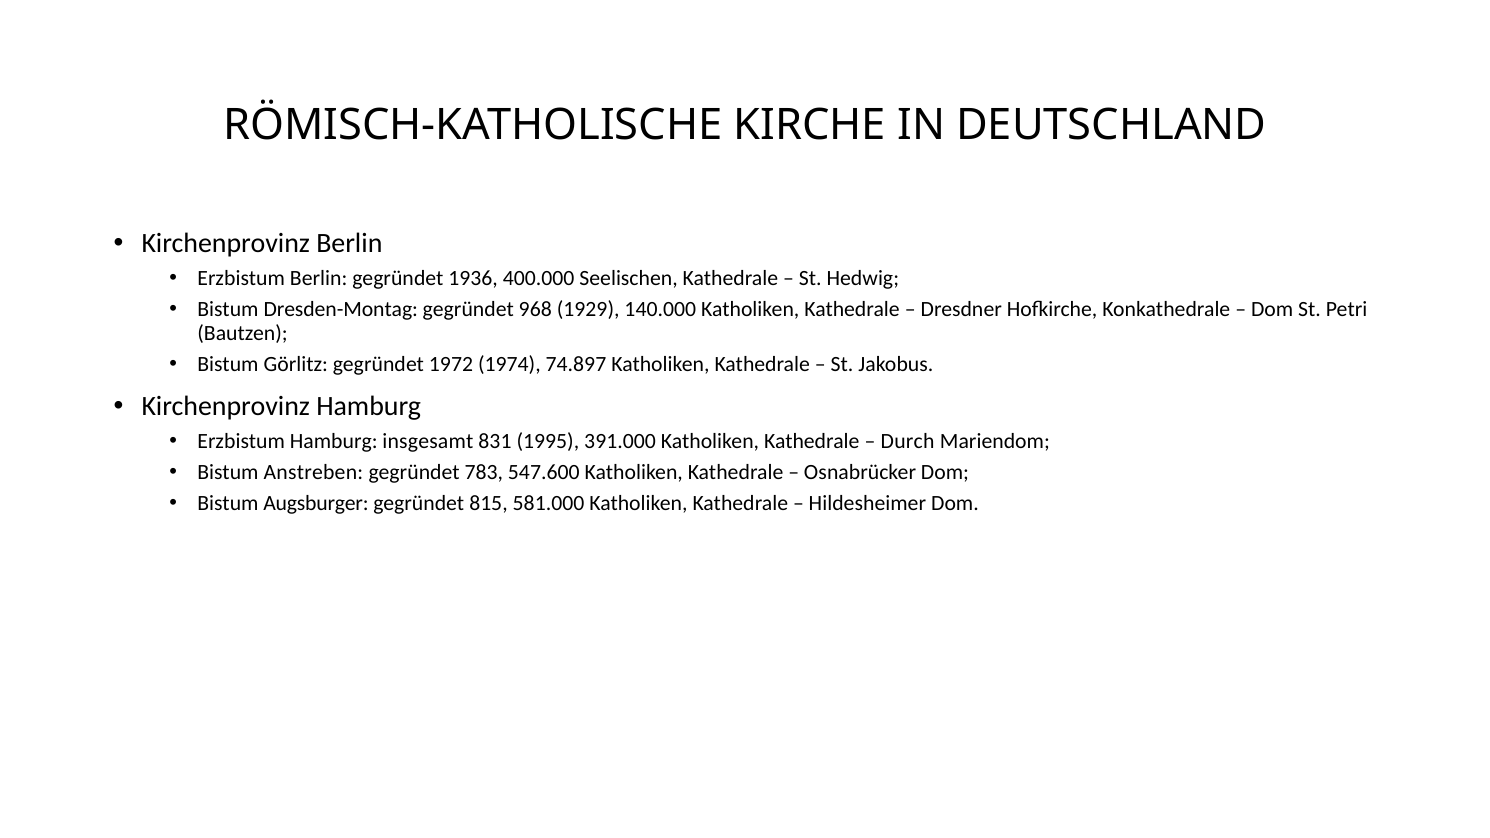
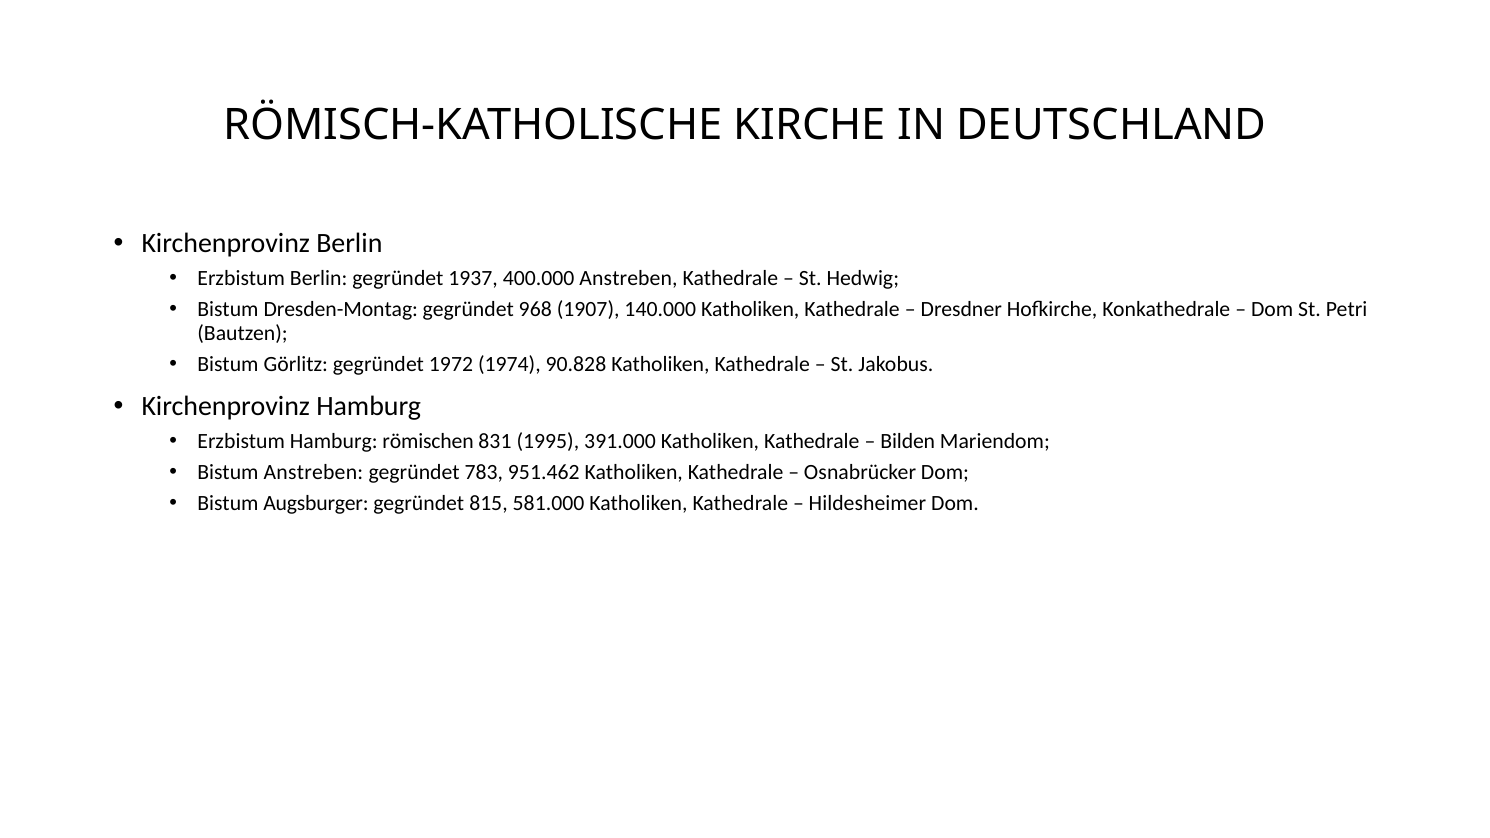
1936: 1936 -> 1937
400.000 Seelischen: Seelischen -> Anstreben
1929: 1929 -> 1907
74.897: 74.897 -> 90.828
insgesamt: insgesamt -> römischen
Durch: Durch -> Bilden
547.600: 547.600 -> 951.462
